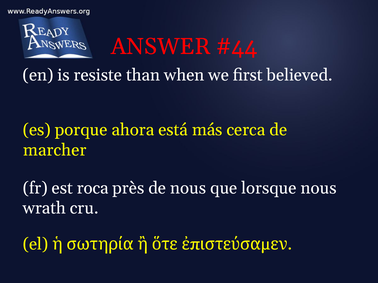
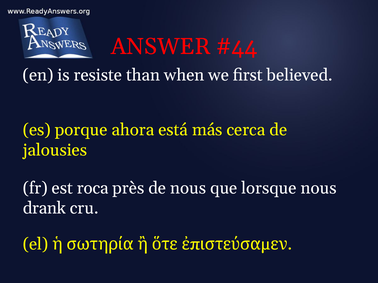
marcher: marcher -> jalousies
wrath: wrath -> drank
